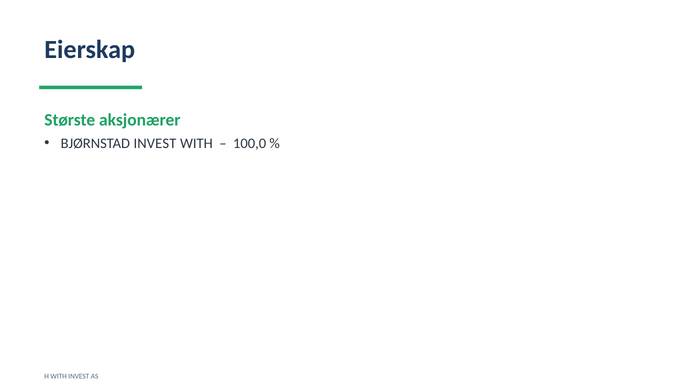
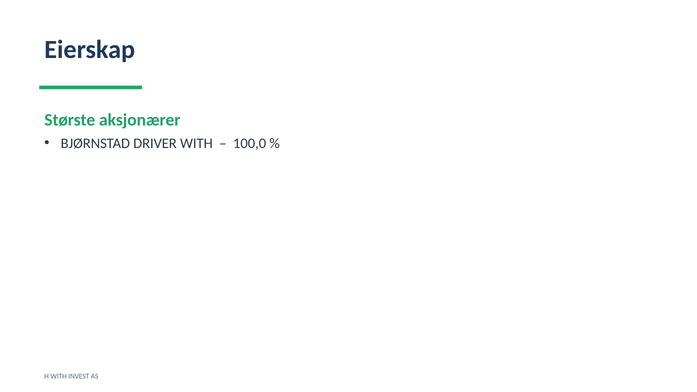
BJØRNSTAD INVEST: INVEST -> DRIVER
